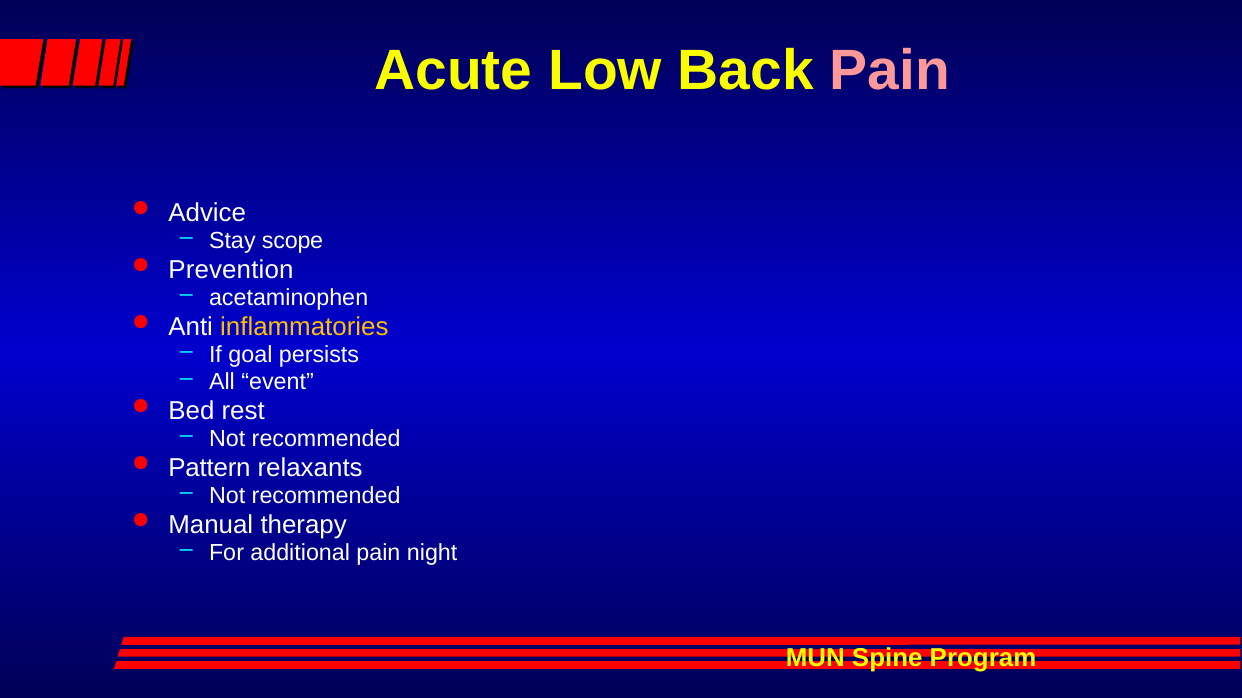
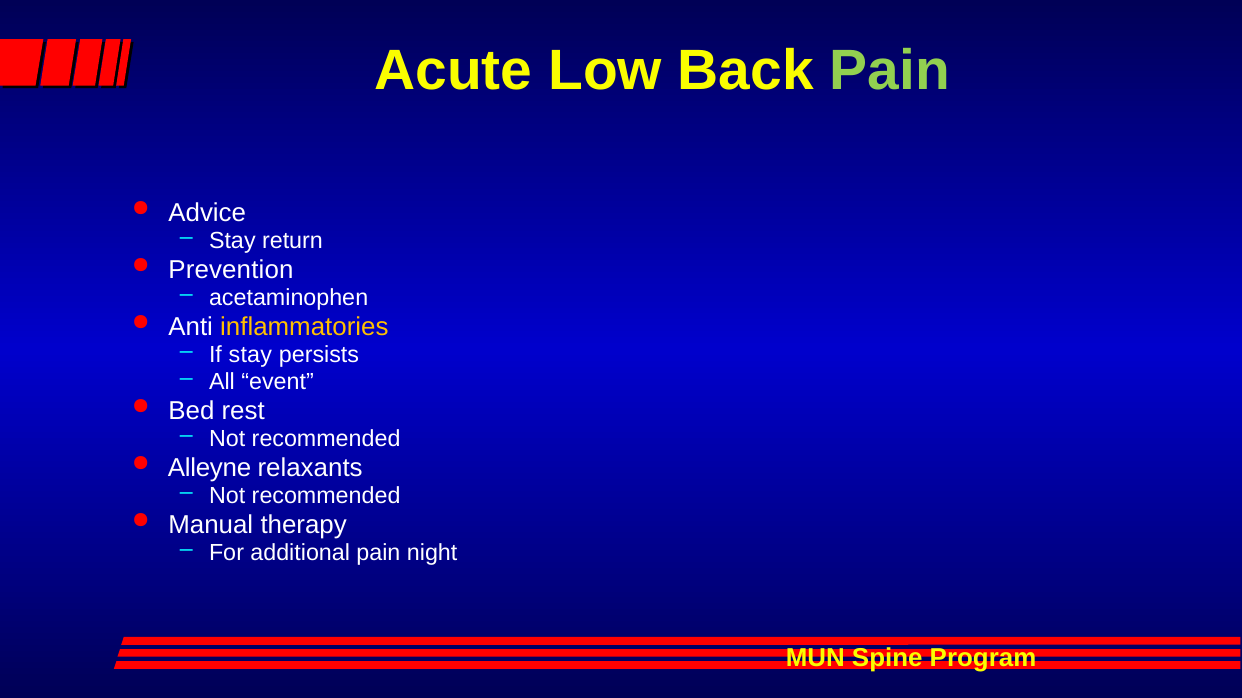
Pain at (890, 70) colour: pink -> light green
scope: scope -> return
If goal: goal -> stay
Pattern: Pattern -> Alleyne
